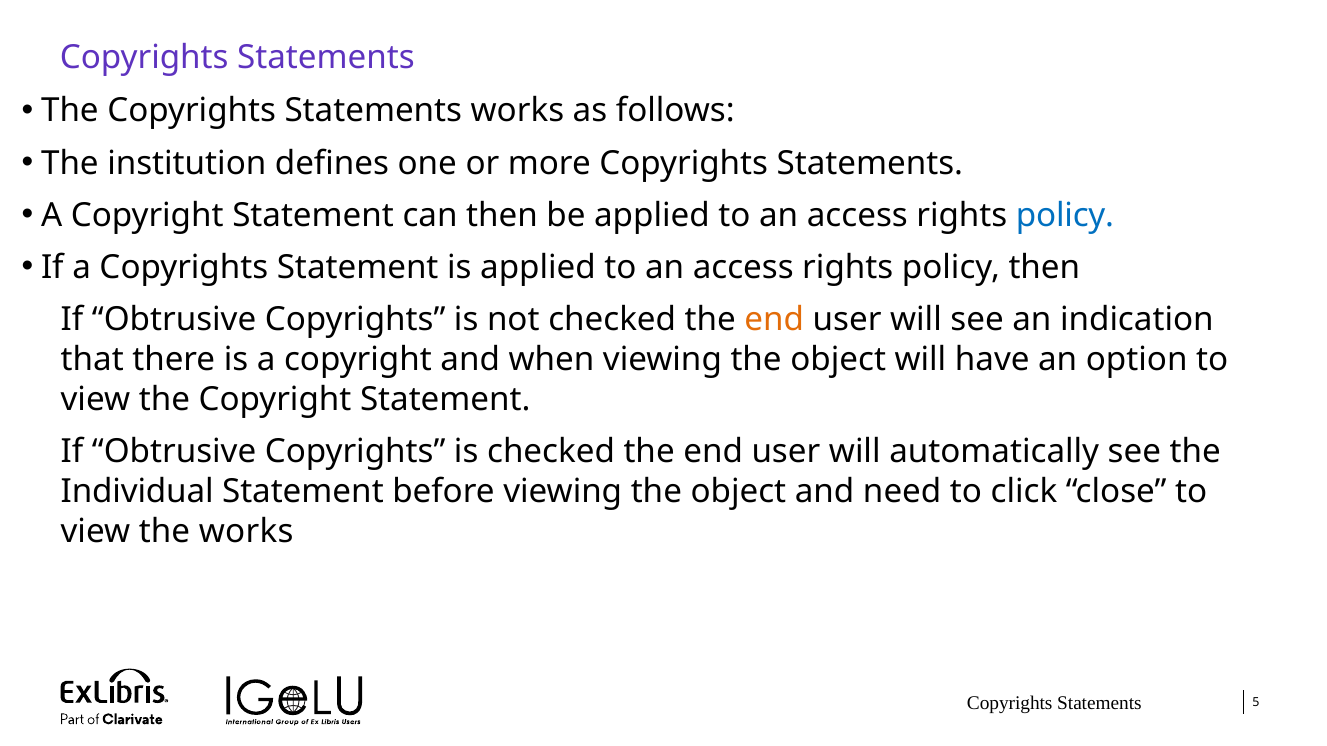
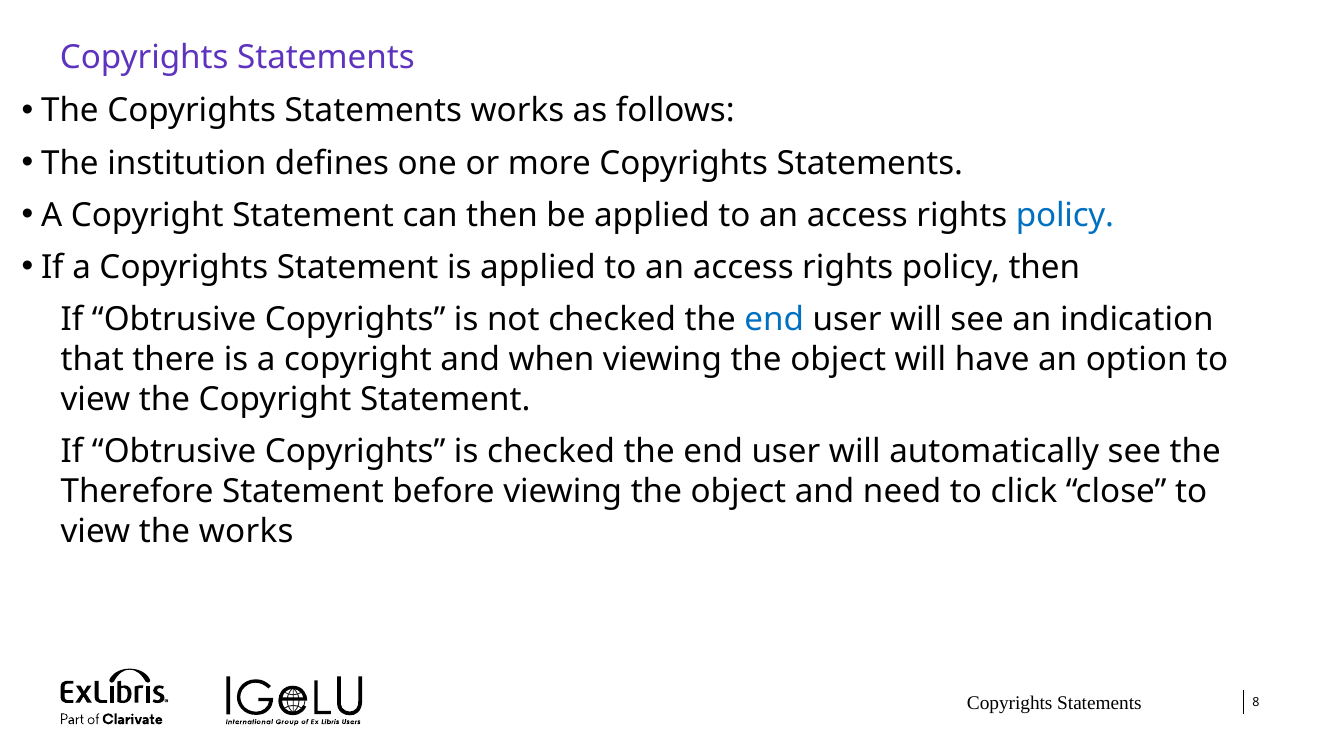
end at (774, 320) colour: orange -> blue
Individual: Individual -> Therefore
5: 5 -> 8
